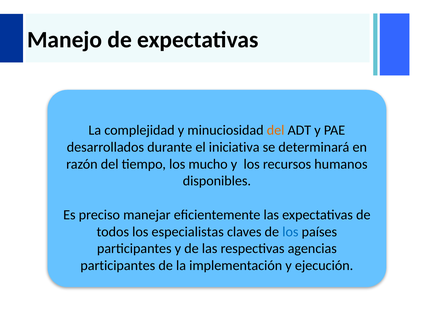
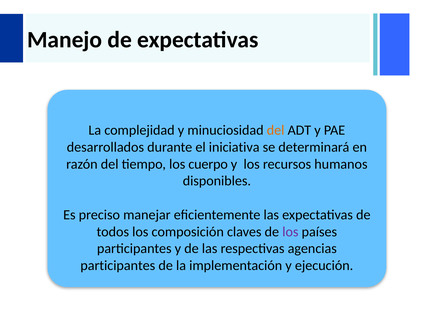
mucho: mucho -> cuerpo
especialistas: especialistas -> composición
los at (290, 232) colour: blue -> purple
